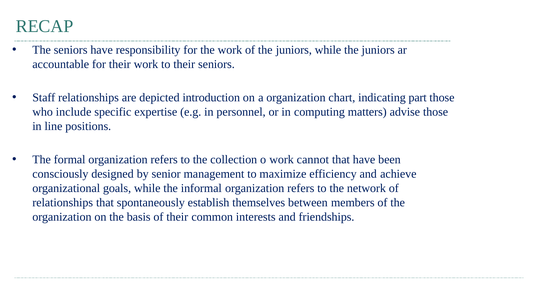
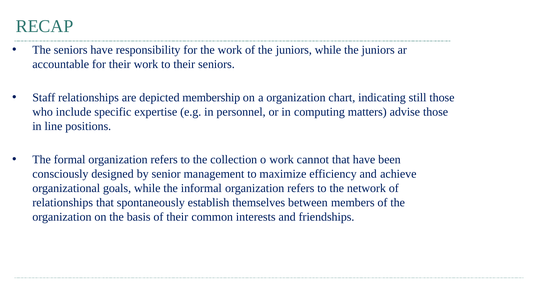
introduction: introduction -> membership
part: part -> still
